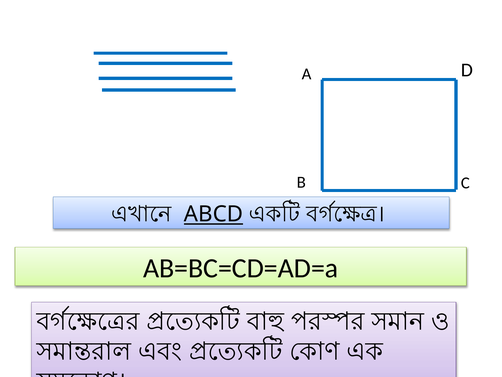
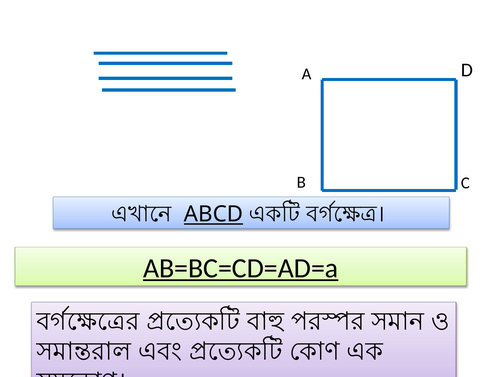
AB=BC=CD=AD=a underline: none -> present
